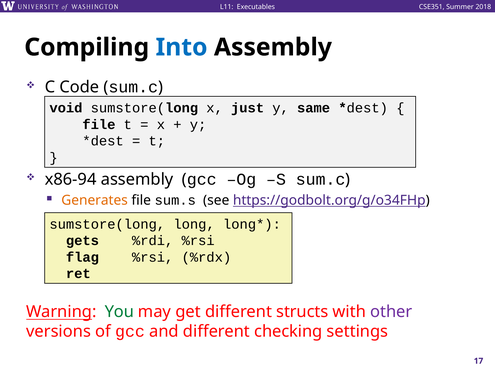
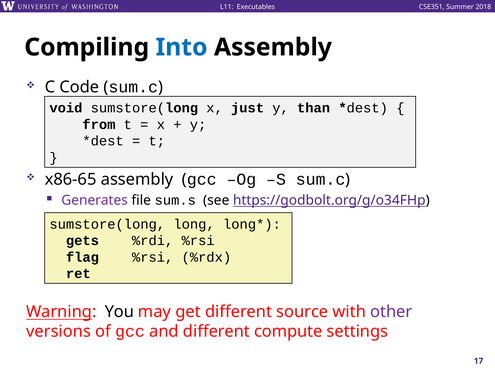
same: same -> than
file at (99, 125): file -> from
x86-94: x86-94 -> x86-65
Generates colour: orange -> purple
You colour: green -> black
structs: structs -> source
checking: checking -> compute
